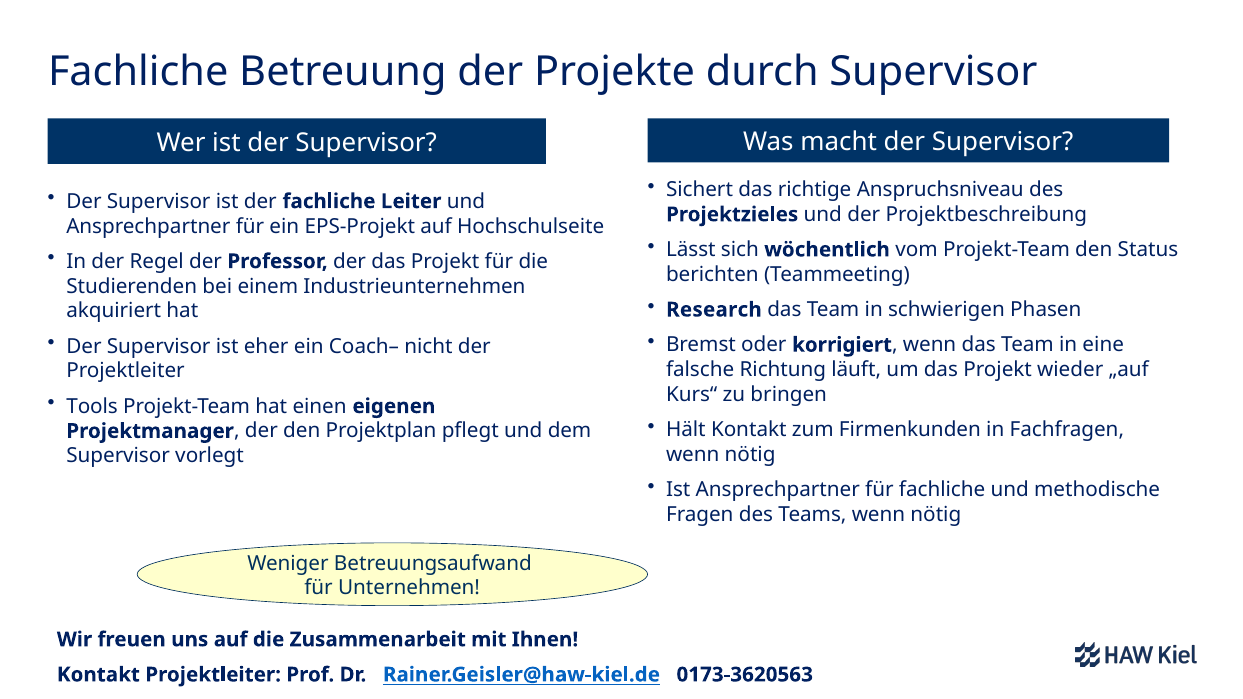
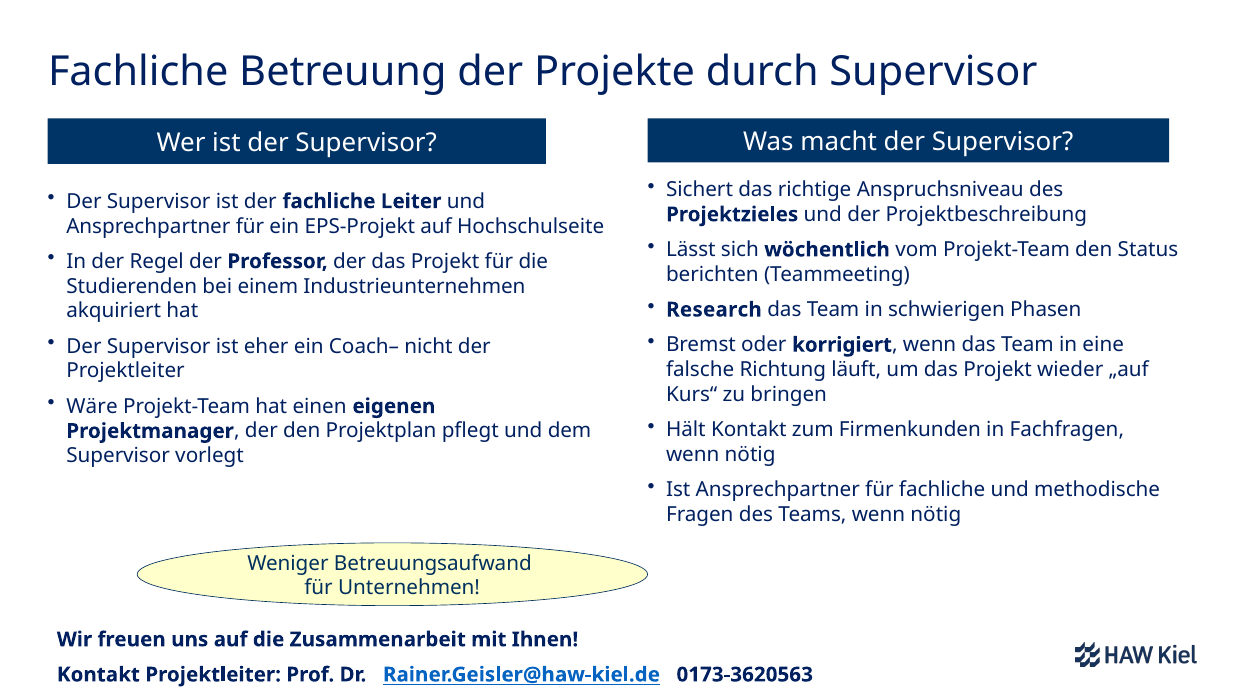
Tools: Tools -> Wäre
